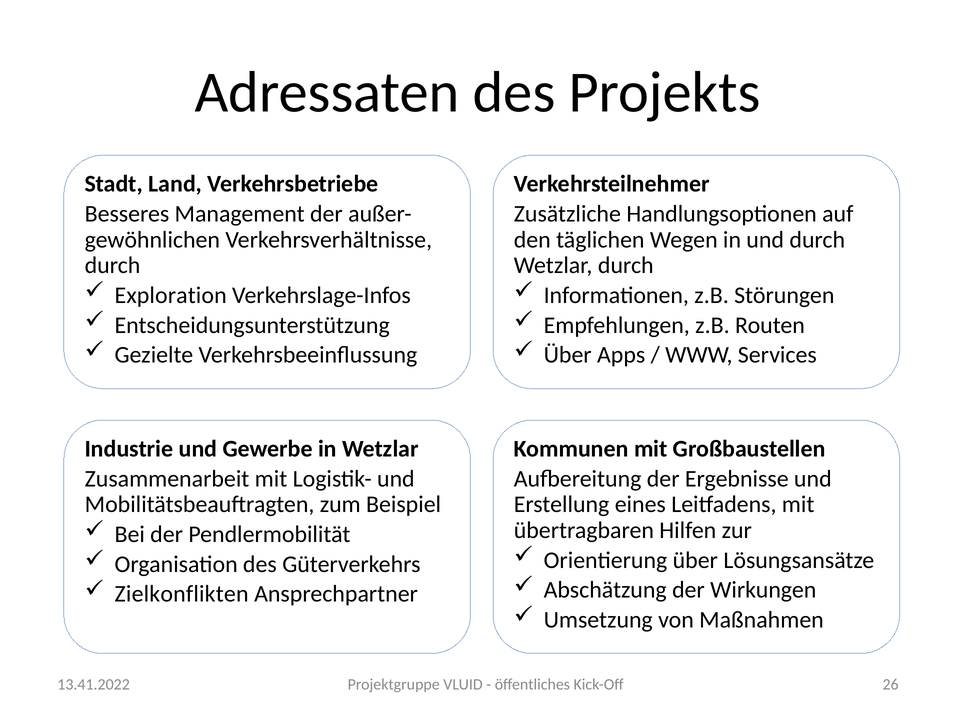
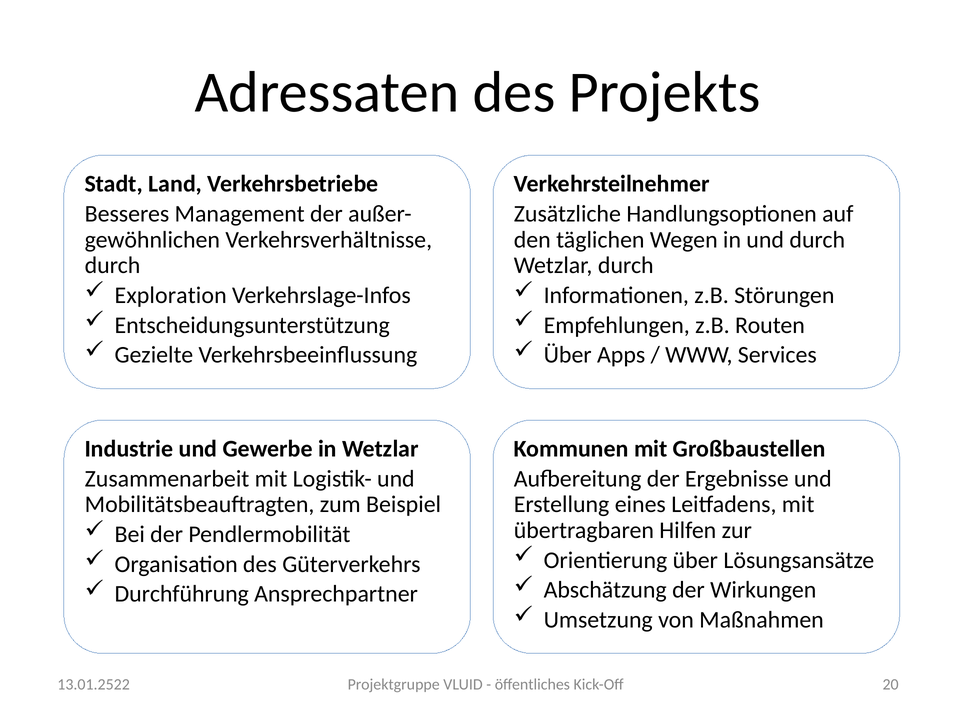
Zielkonflikten: Zielkonflikten -> Durchführung
26: 26 -> 20
13.41.2022: 13.41.2022 -> 13.01.2522
